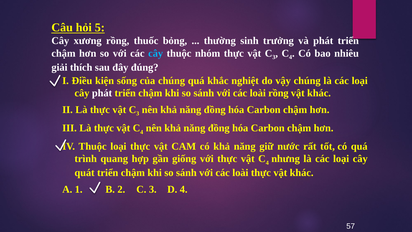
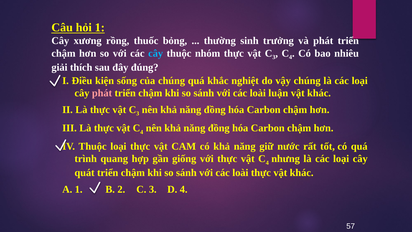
hỏi 5: 5 -> 1
phát at (102, 93) colour: white -> pink
loài rồng: rồng -> luận
